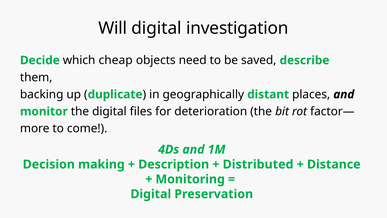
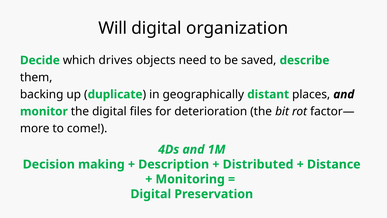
investigation: investigation -> organization
cheap: cheap -> drives
